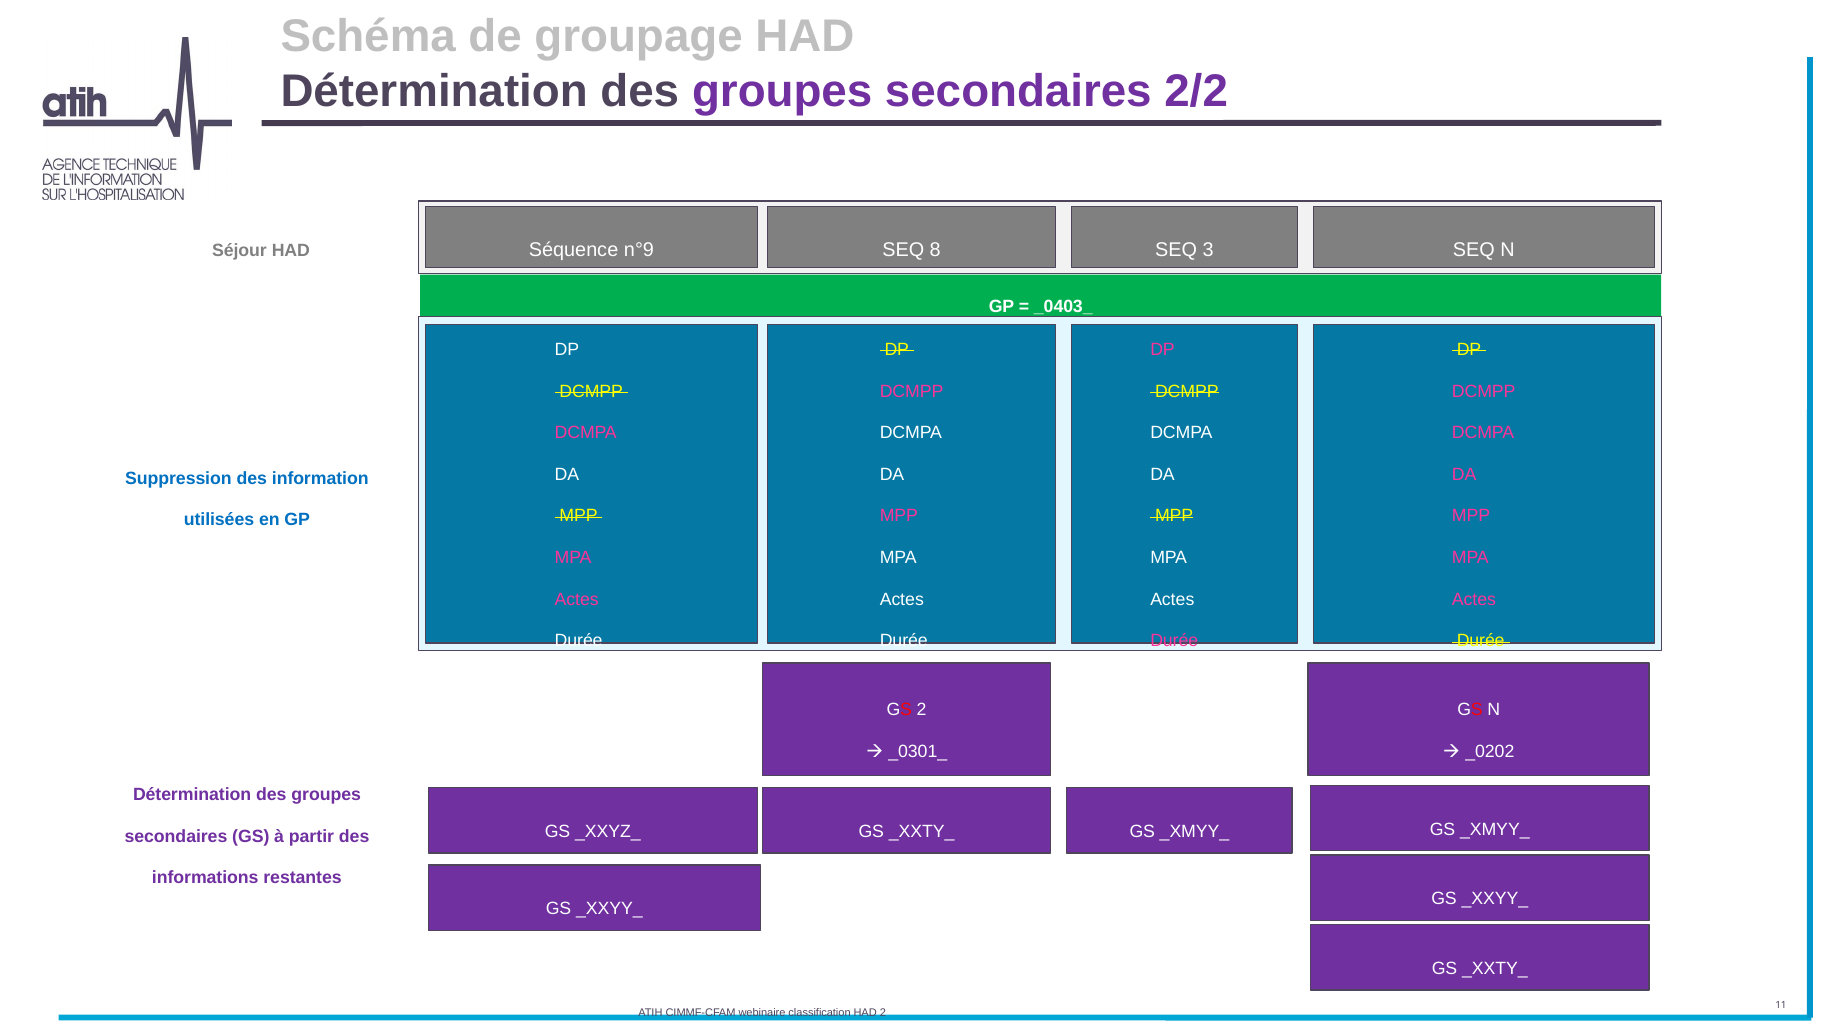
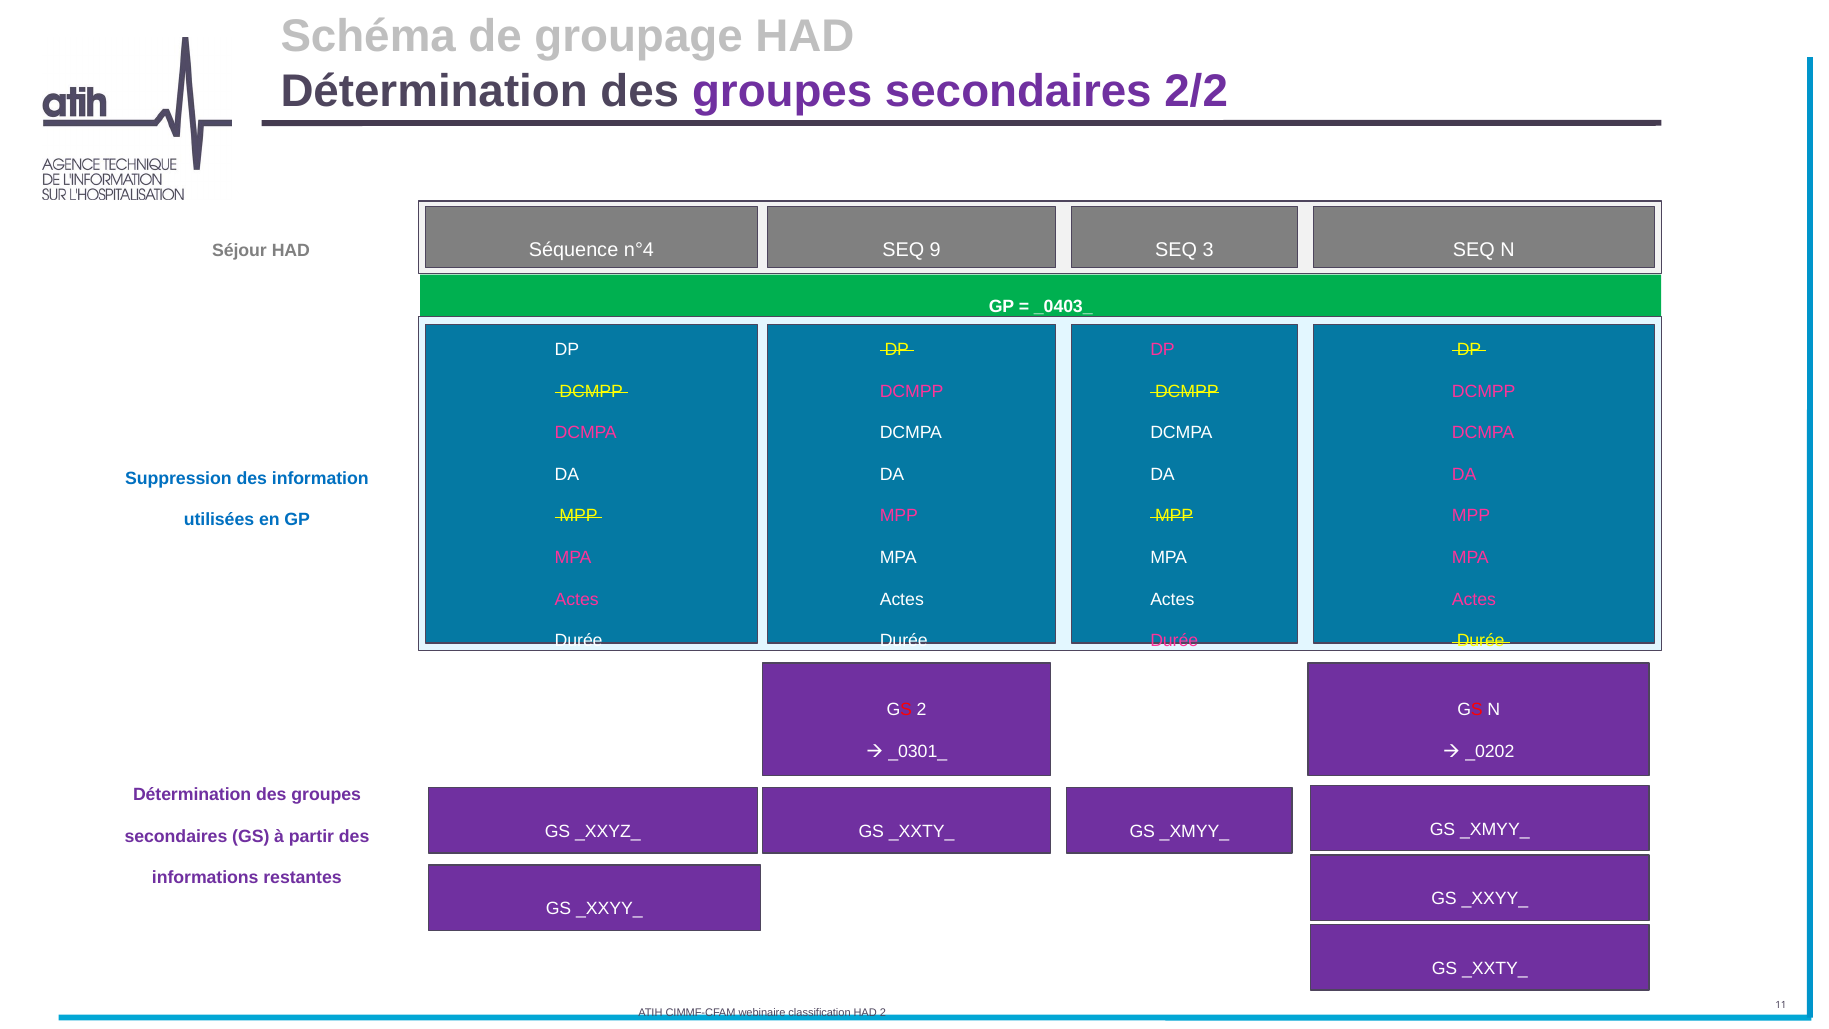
n°9: n°9 -> n°4
8: 8 -> 9
